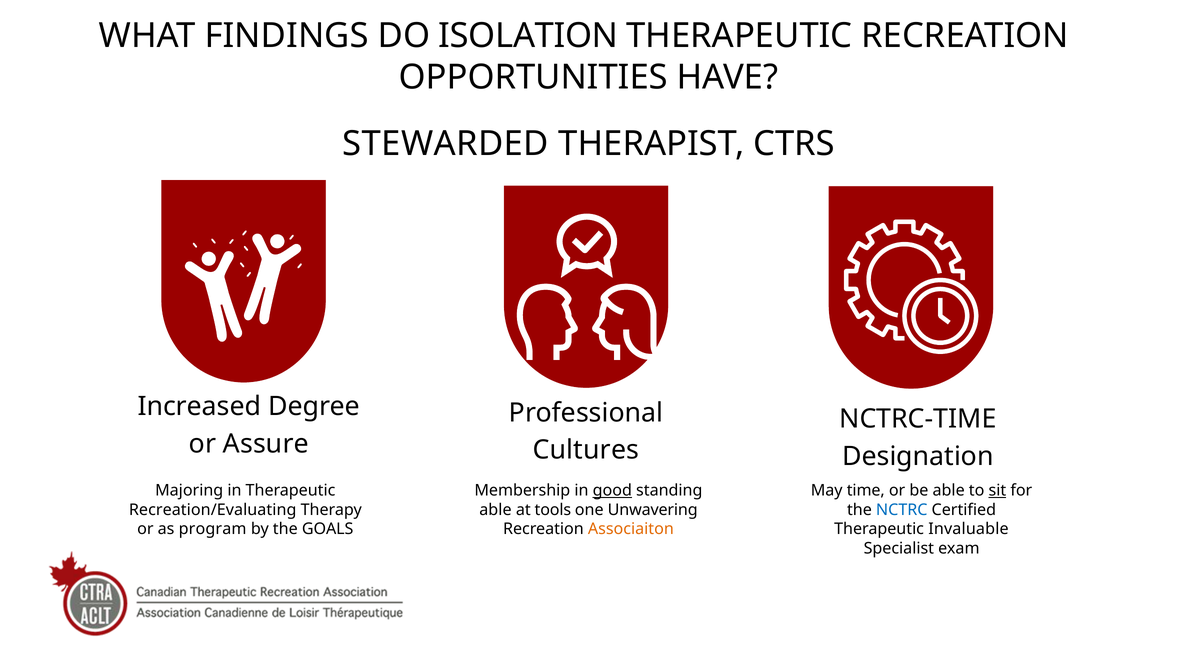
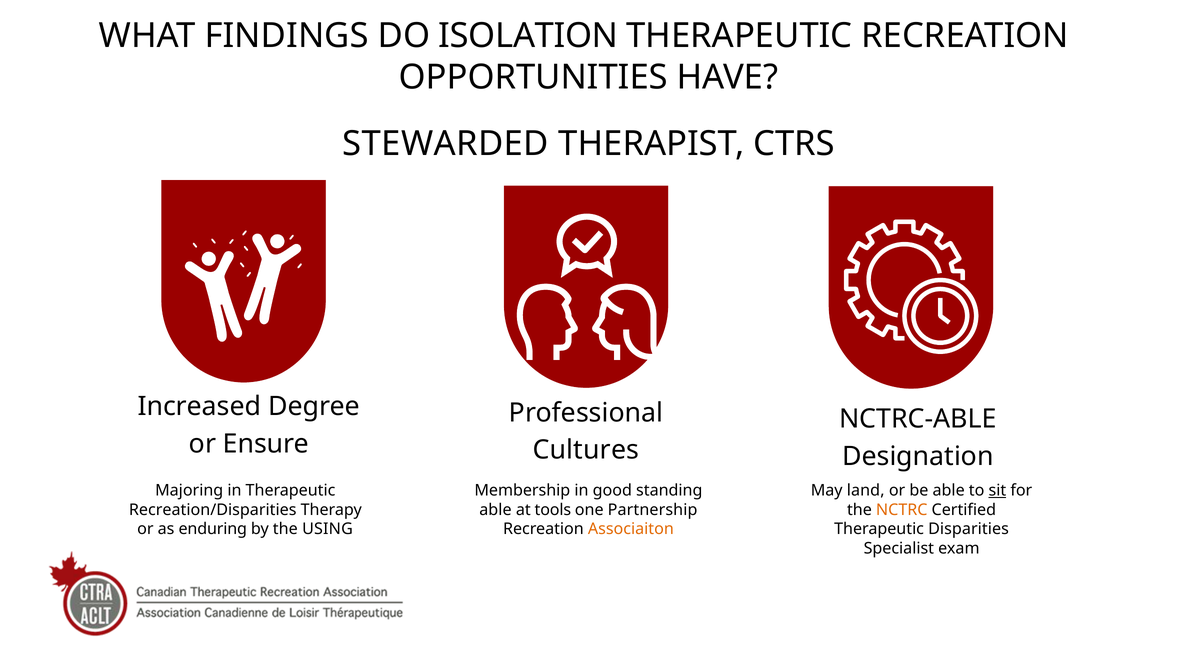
NCTRC-TIME: NCTRC-TIME -> NCTRC-ABLE
Assure: Assure -> Ensure
good underline: present -> none
time: time -> land
Recreation/Evaluating: Recreation/Evaluating -> Recreation/Disparities
Unwavering: Unwavering -> Partnership
NCTRC colour: blue -> orange
program: program -> enduring
GOALS: GOALS -> USING
Invaluable: Invaluable -> Disparities
